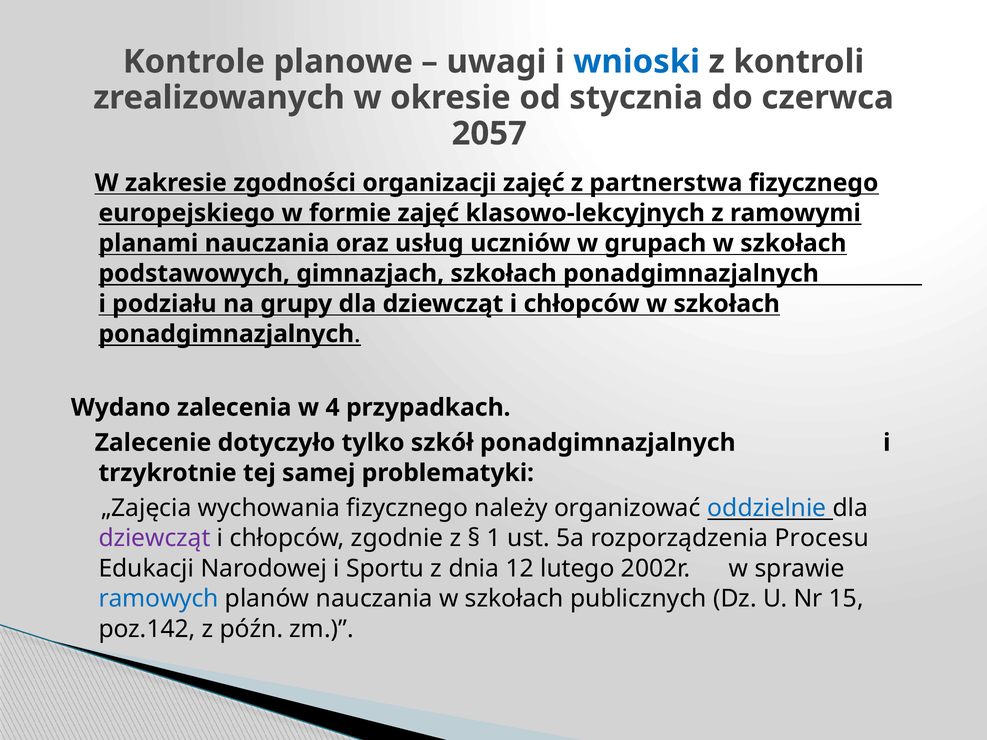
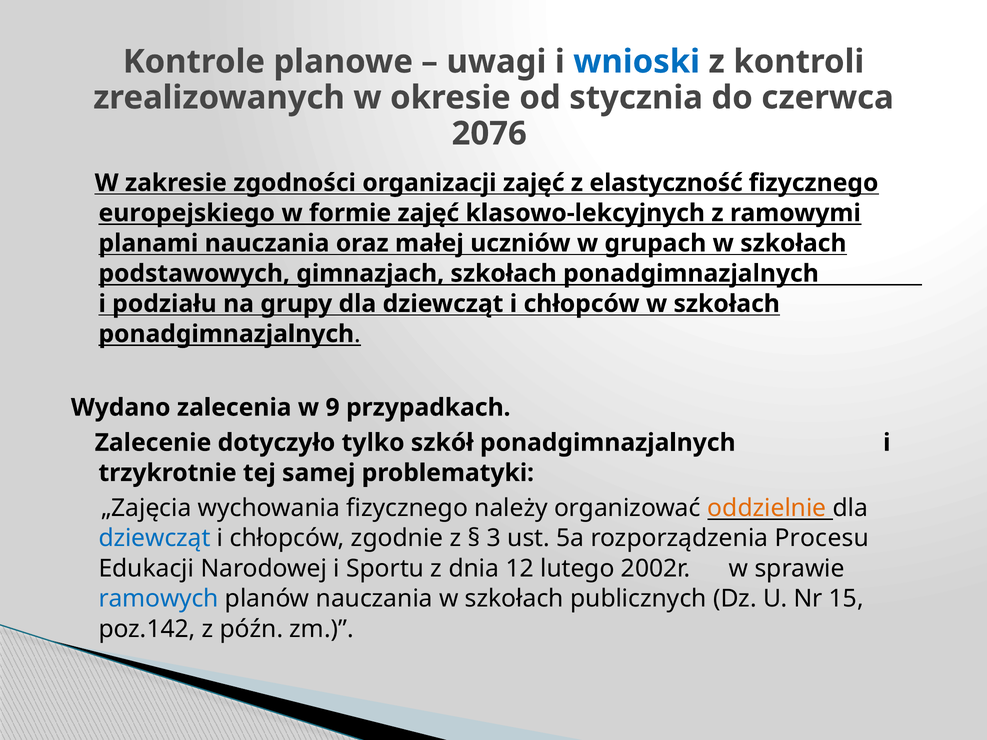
2057: 2057 -> 2076
partnerstwa: partnerstwa -> elastyczność
usług: usług -> małej
4: 4 -> 9
oddzielnie colour: blue -> orange
dziewcząt at (155, 538) colour: purple -> blue
1: 1 -> 3
